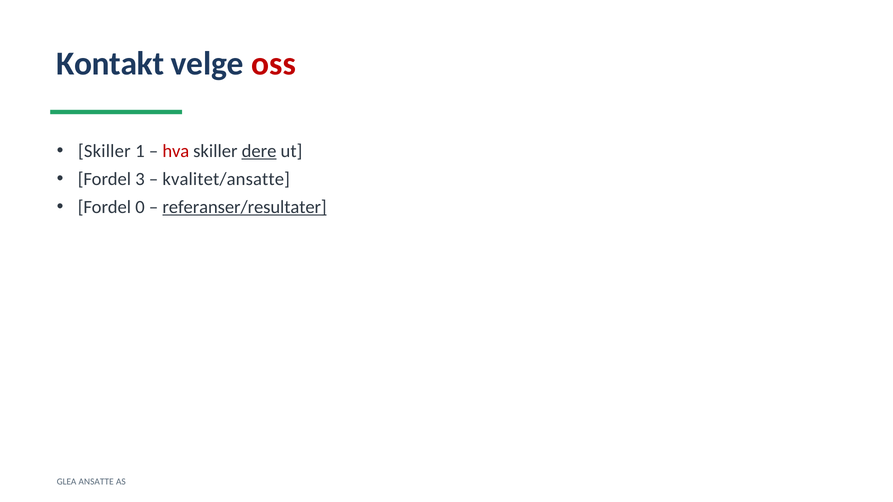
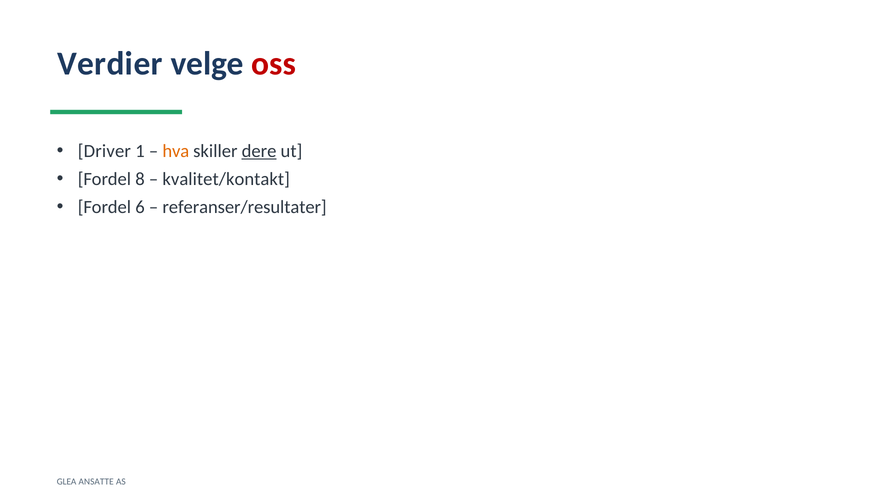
Kontakt: Kontakt -> Verdier
Skiller at (104, 151): Skiller -> Driver
hva colour: red -> orange
3: 3 -> 8
kvalitet/ansatte: kvalitet/ansatte -> kvalitet/kontakt
0: 0 -> 6
referanser/resultater underline: present -> none
